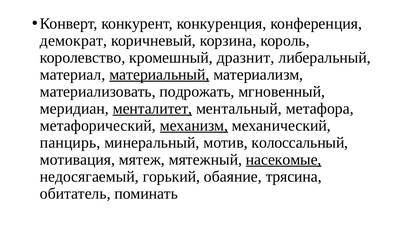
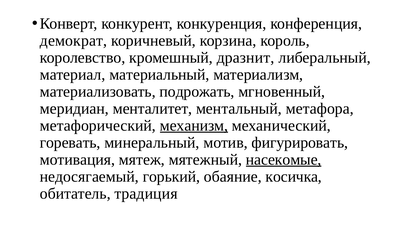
материальный underline: present -> none
менталитет underline: present -> none
панцирь: панцирь -> горевать
колоссальный: колоссальный -> фигурировать
трясина: трясина -> косичка
поминать: поминать -> традиция
